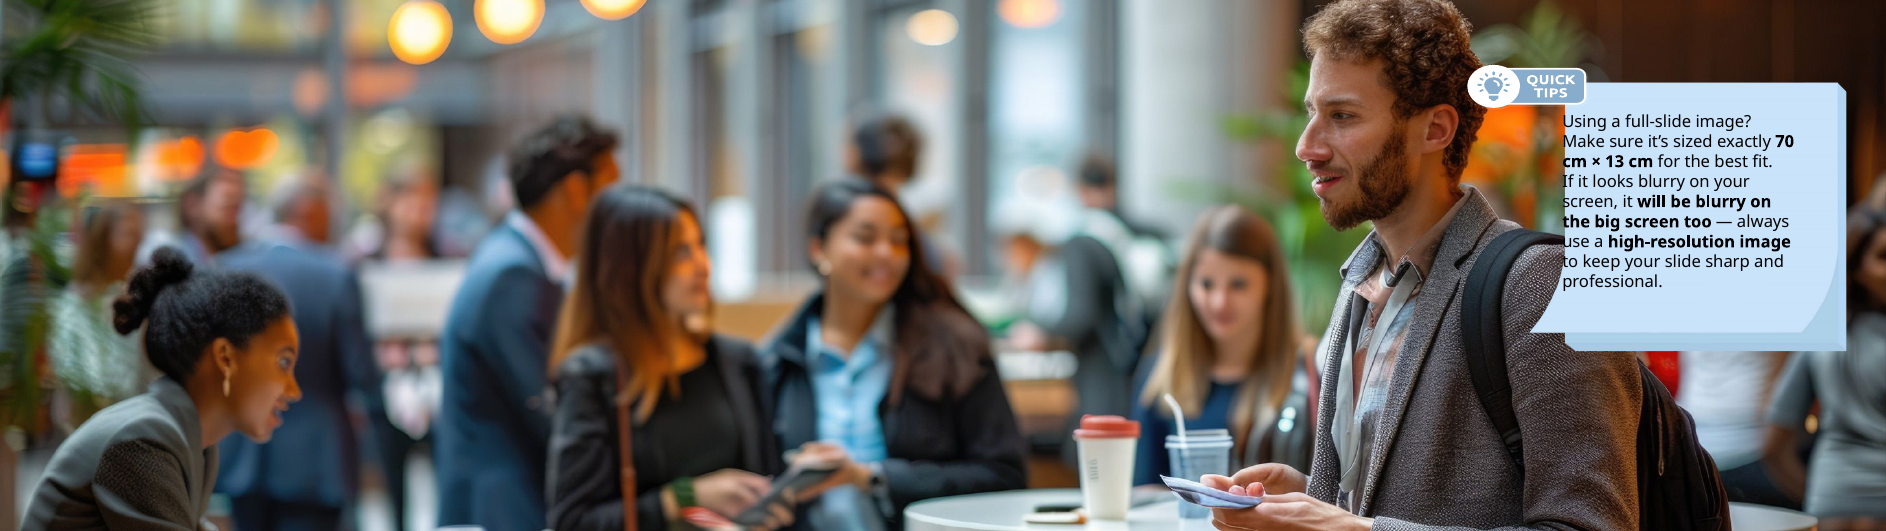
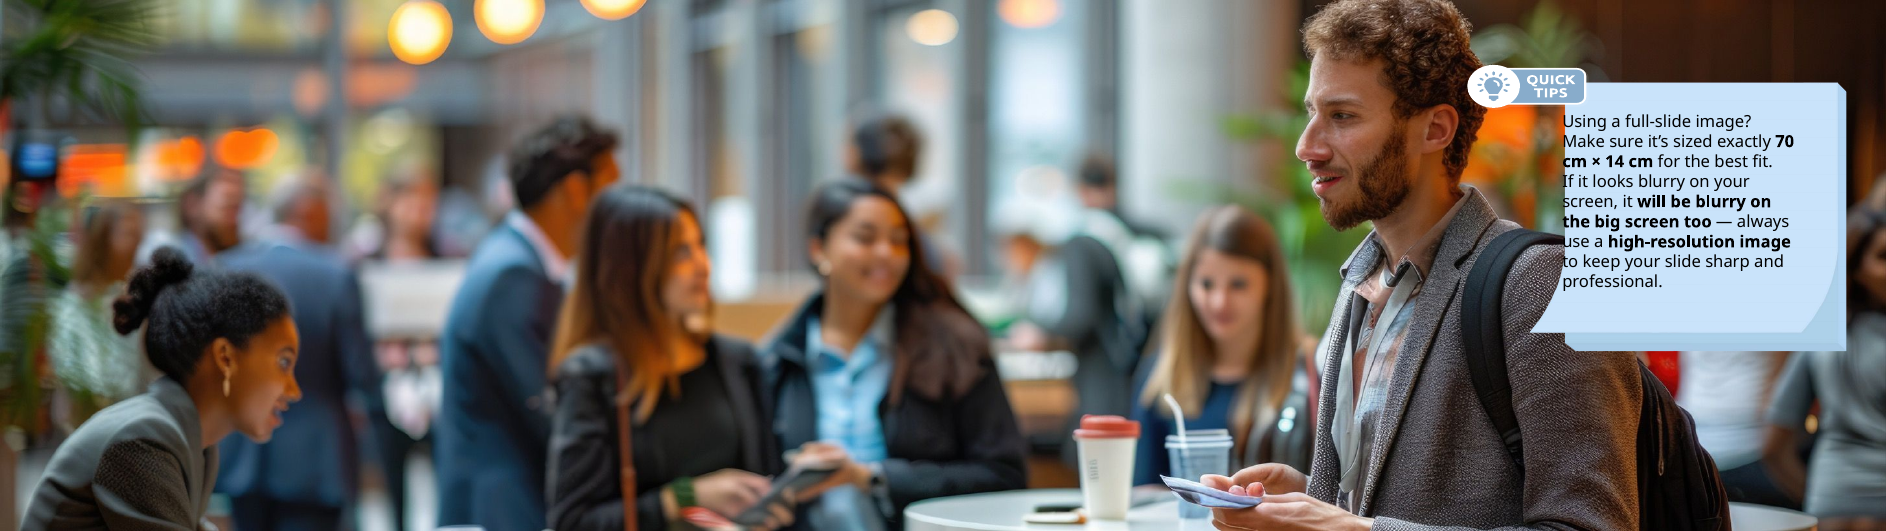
13: 13 -> 14
